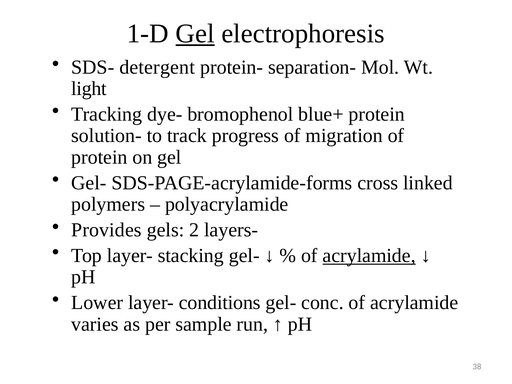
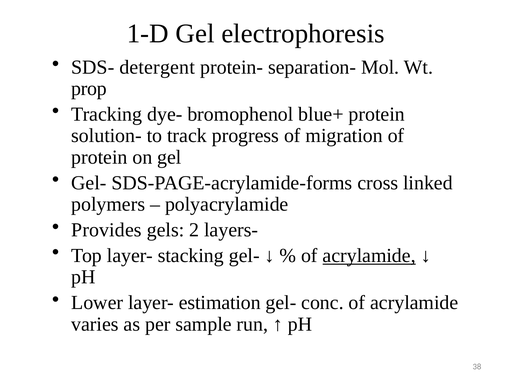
Gel at (195, 33) underline: present -> none
light: light -> prop
conditions: conditions -> estimation
